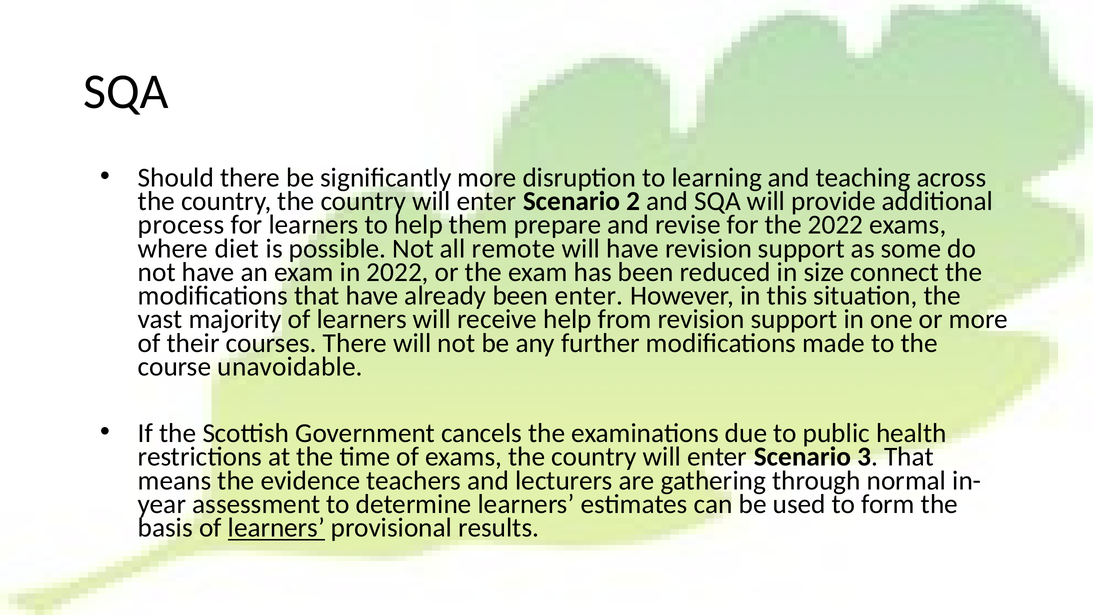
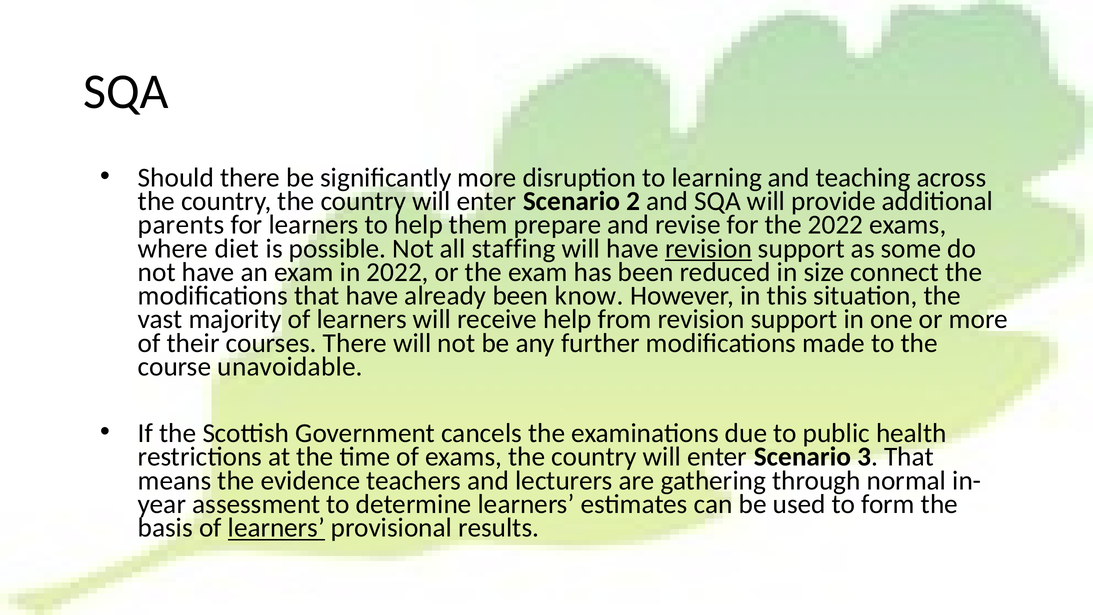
process: process -> parents
remote: remote -> staffing
revision at (708, 248) underline: none -> present
been enter: enter -> know
